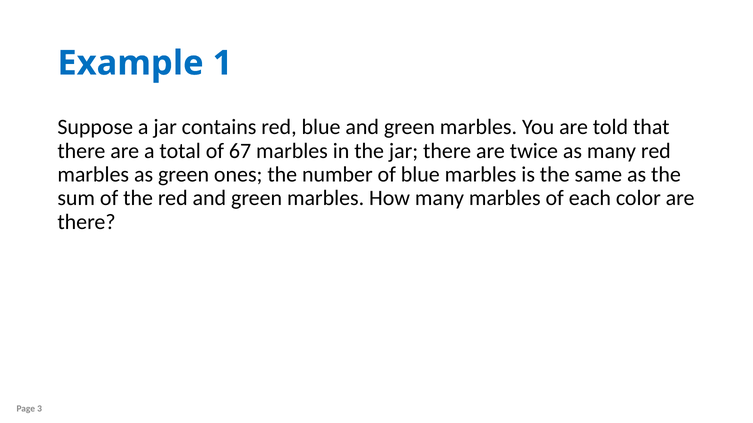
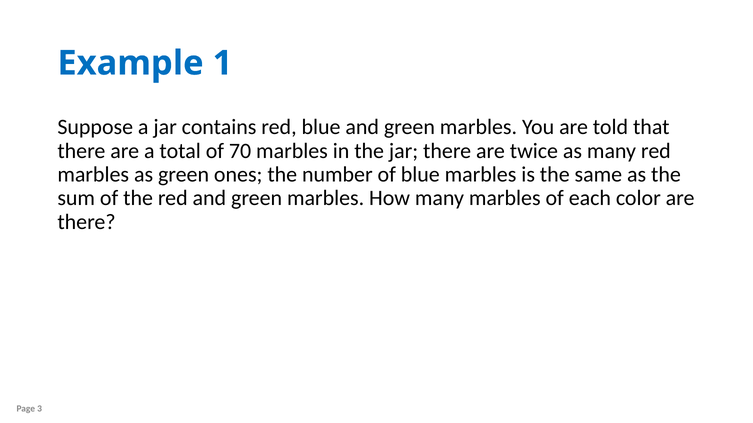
67: 67 -> 70
